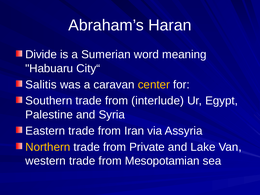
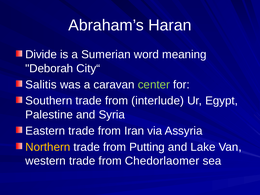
Habuaru: Habuaru -> Deborah
center colour: yellow -> light green
Private: Private -> Putting
Mesopotamian: Mesopotamian -> Chedorlaomer
